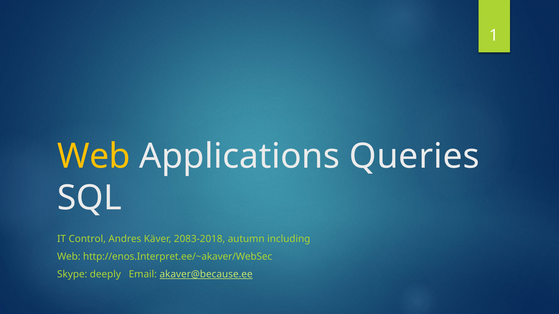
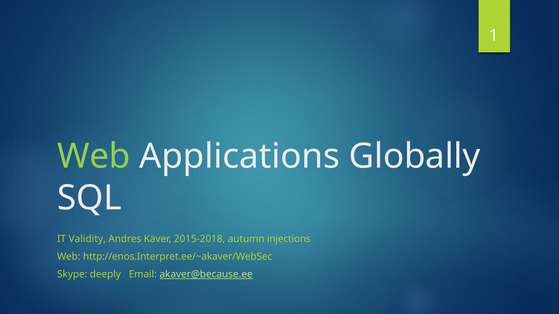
Web at (94, 156) colour: yellow -> light green
Queries: Queries -> Globally
Control: Control -> Validity
2083-2018: 2083-2018 -> 2015-2018
including: including -> injections
